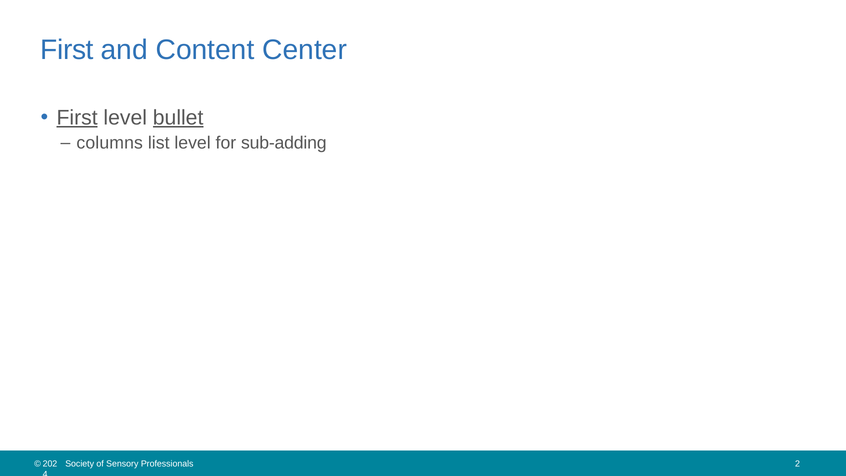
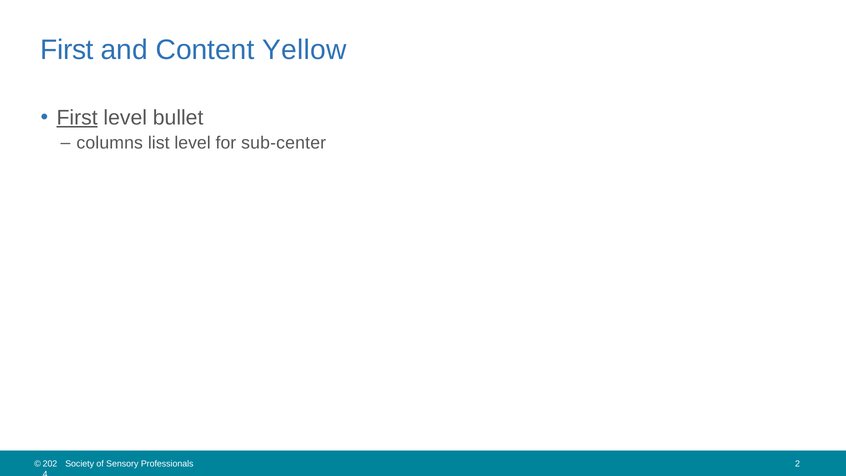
Center: Center -> Yellow
bullet underline: present -> none
sub-adding: sub-adding -> sub-center
